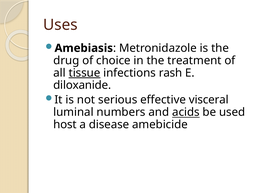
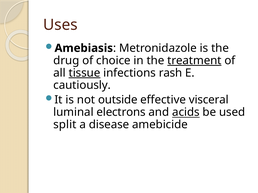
treatment underline: none -> present
diloxanide: diloxanide -> cautiously
serious: serious -> outside
numbers: numbers -> electrons
host: host -> split
